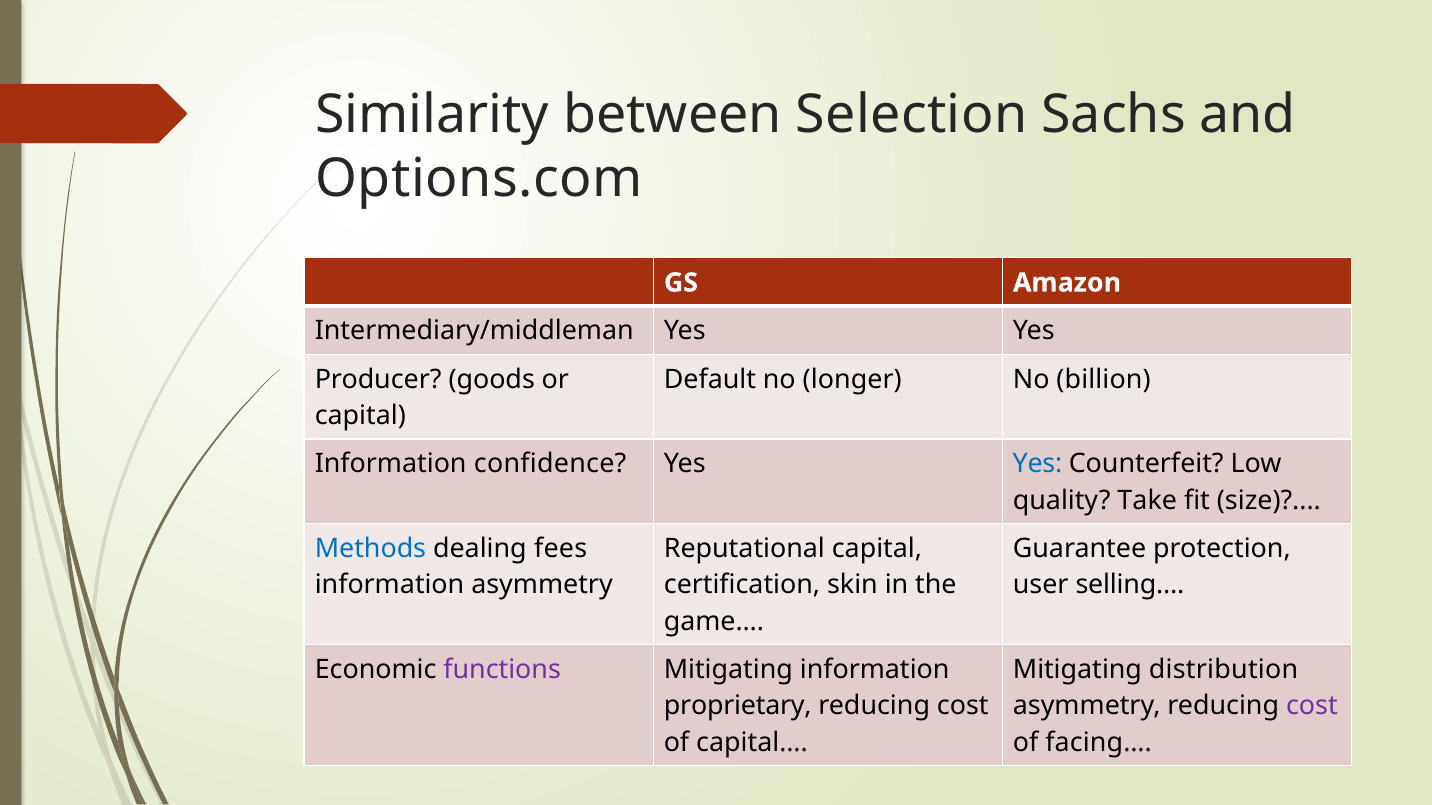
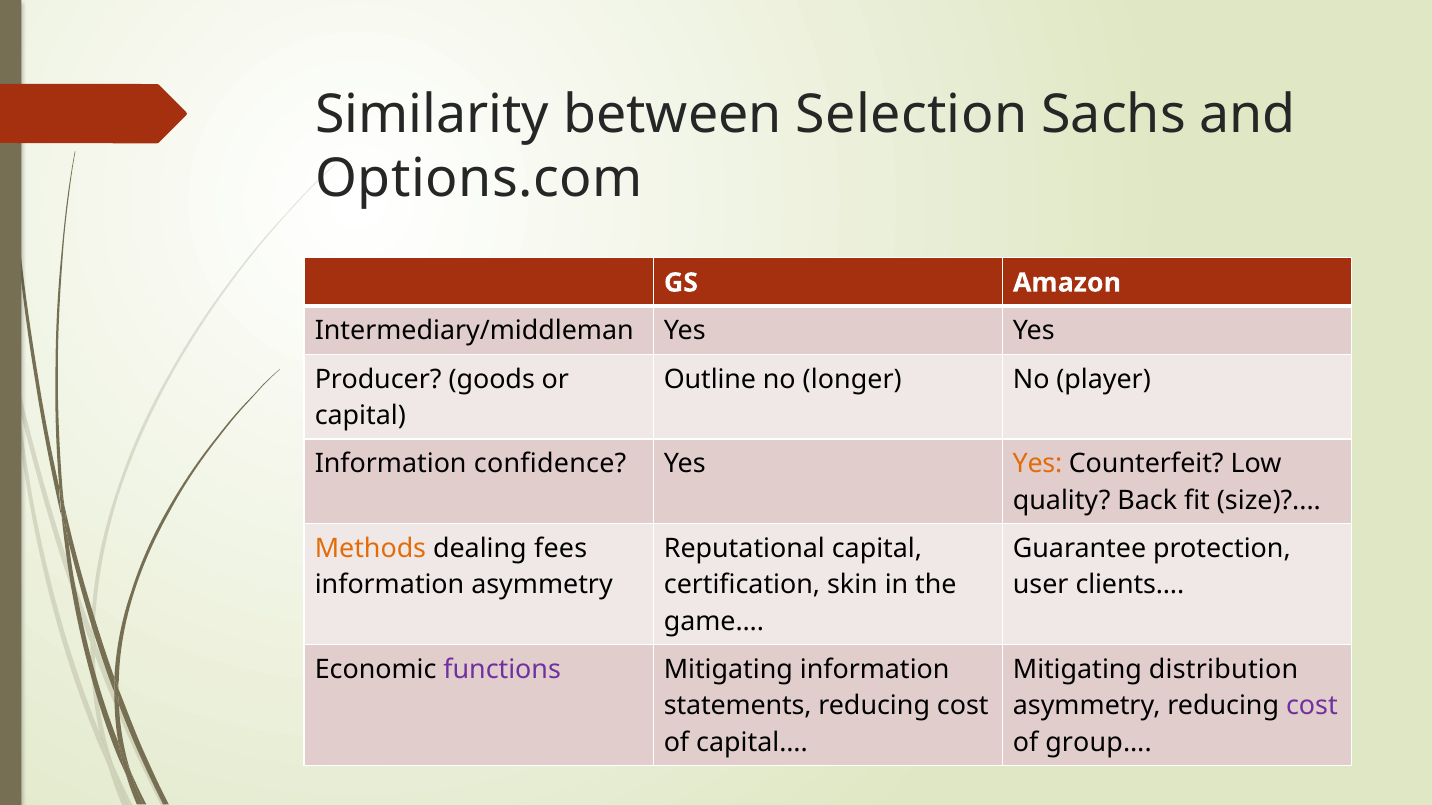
Default: Default -> Outline
billion: billion -> player
Yes at (1037, 464) colour: blue -> orange
Take: Take -> Back
Methods colour: blue -> orange
selling…: selling… -> clients…
proprietary: proprietary -> statements
facing…: facing… -> group…
